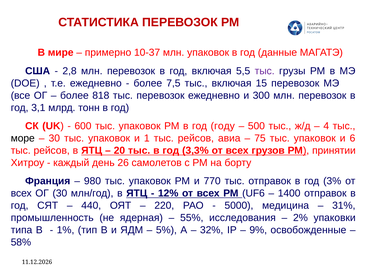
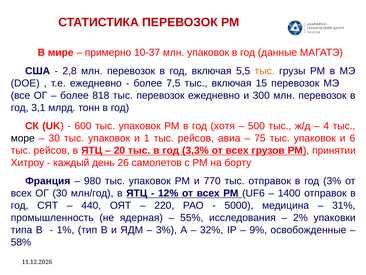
тыс at (265, 71) colour: purple -> orange
году: году -> хотя
5% at (166, 230): 5% -> 3%
